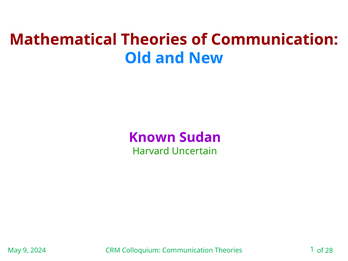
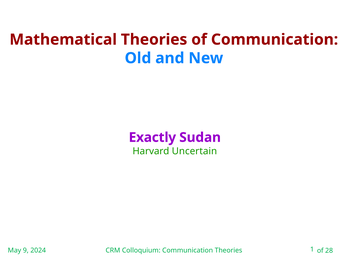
Known: Known -> Exactly
